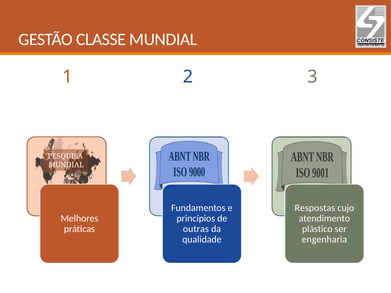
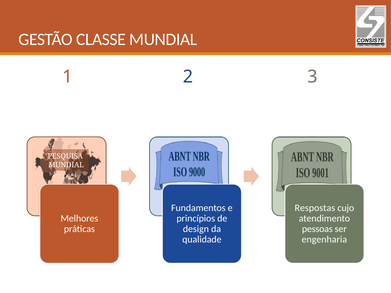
outras: outras -> design
plástico: plástico -> pessoas
